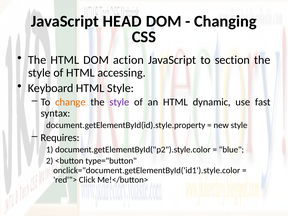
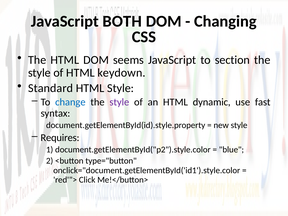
HEAD: HEAD -> BOTH
action: action -> seems
accessing: accessing -> keydown
Keyboard: Keyboard -> Standard
change colour: orange -> blue
